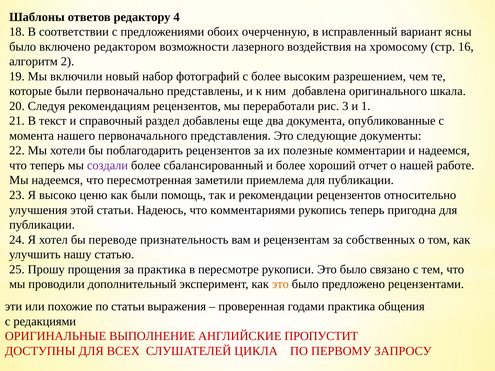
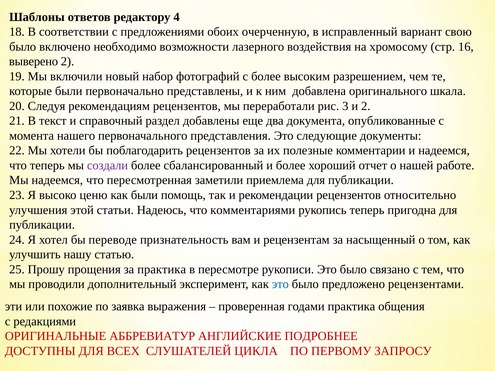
ясны: ясны -> свою
редактором: редактором -> необходимо
алгоритм: алгоритм -> выверено
и 1: 1 -> 2
собственных: собственных -> насыщенный
это at (280, 284) colour: orange -> blue
по статьи: статьи -> заявка
ВЫПОЛНЕНИЕ: ВЫПОЛНЕНИЕ -> АББРЕВИАТУР
ПРОПУСТИТ: ПРОПУСТИТ -> ПОДРОБНЕЕ
